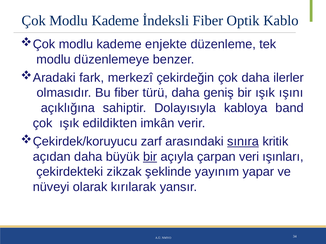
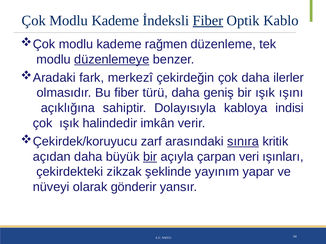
Fiber at (208, 21) underline: none -> present
enjekte: enjekte -> rağmen
düzenlemeye underline: none -> present
band: band -> indisi
edildikten: edildikten -> halindedir
kırılarak: kırılarak -> gönderir
